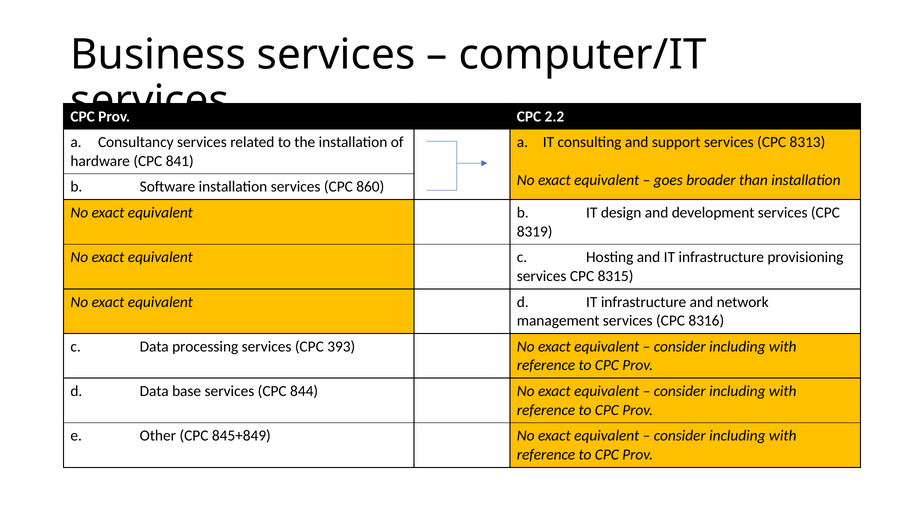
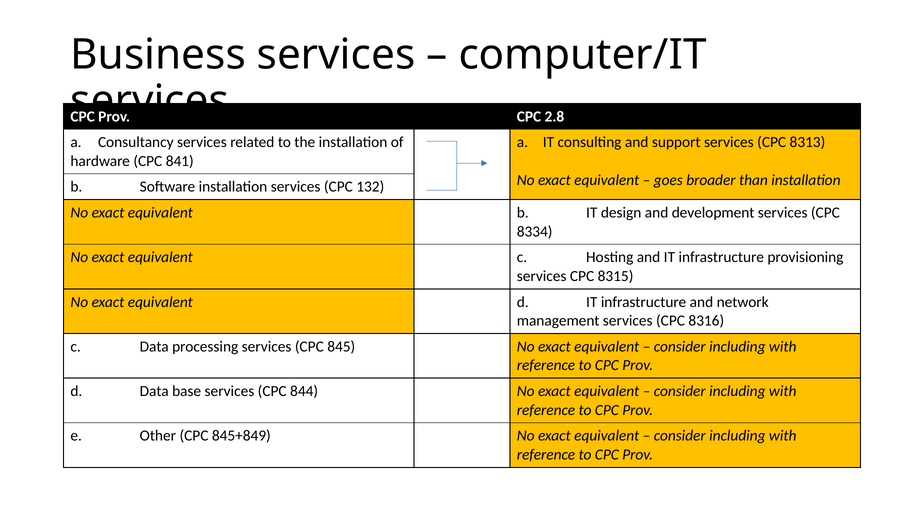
2.2: 2.2 -> 2.8
860: 860 -> 132
8319: 8319 -> 8334
393: 393 -> 845
